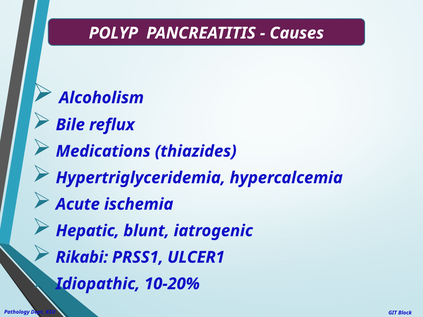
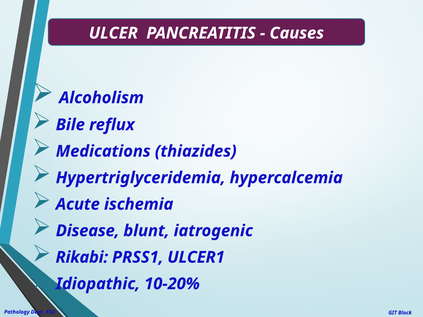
POLYP: POLYP -> ULCER
Hepatic: Hepatic -> Disease
